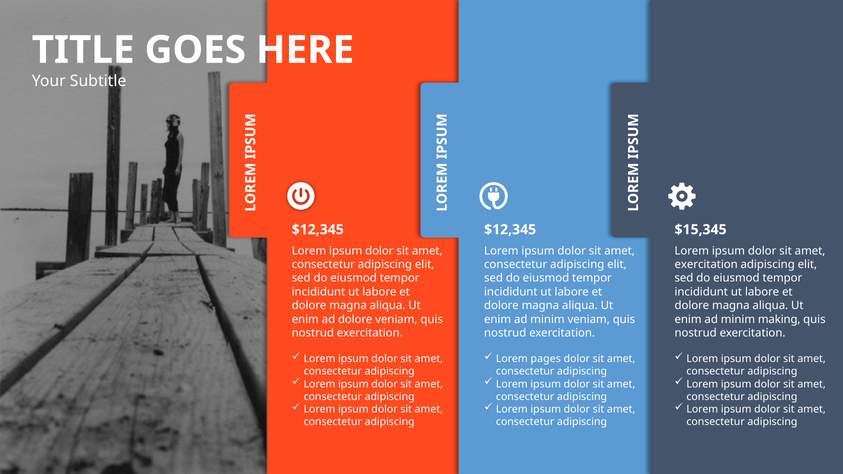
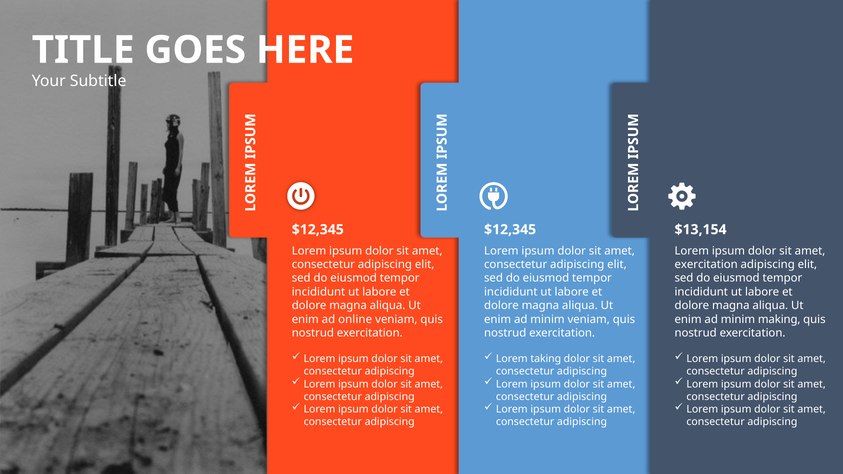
$15,345: $15,345 -> $13,154
ad dolore: dolore -> online
pages: pages -> taking
